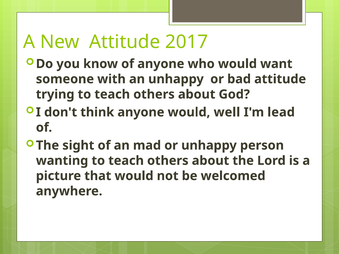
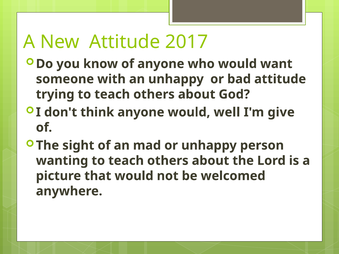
lead: lead -> give
